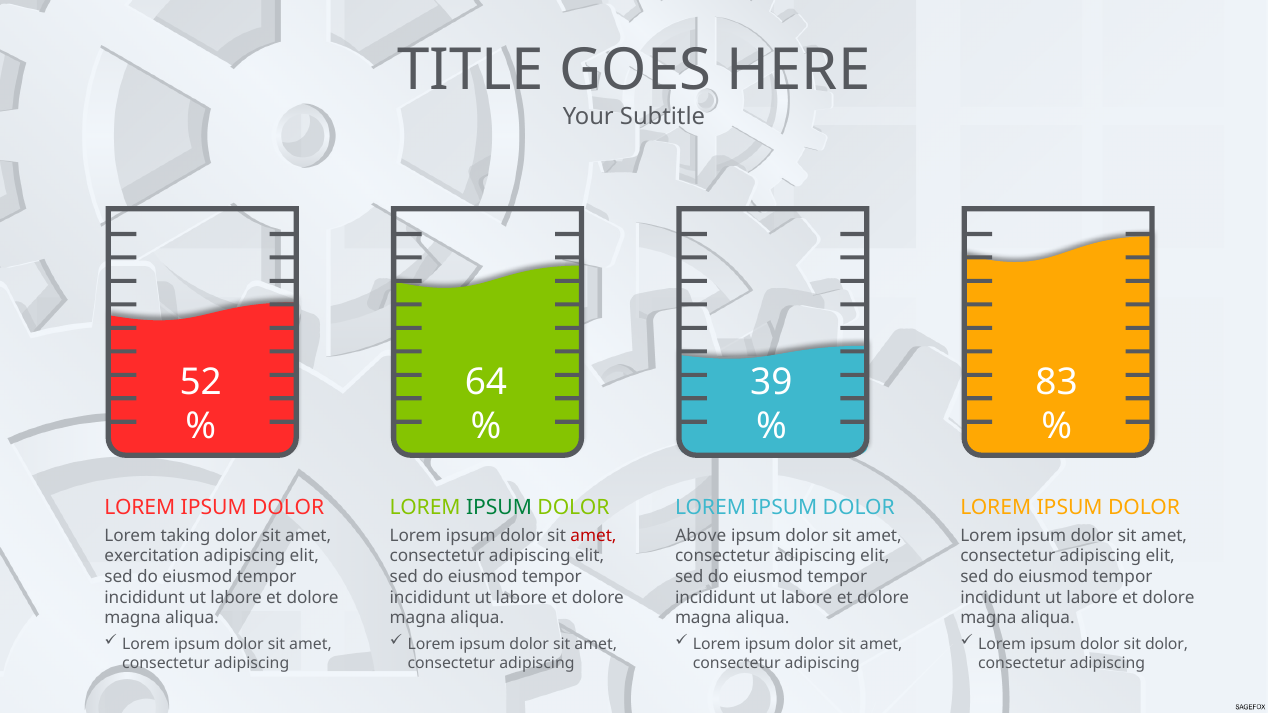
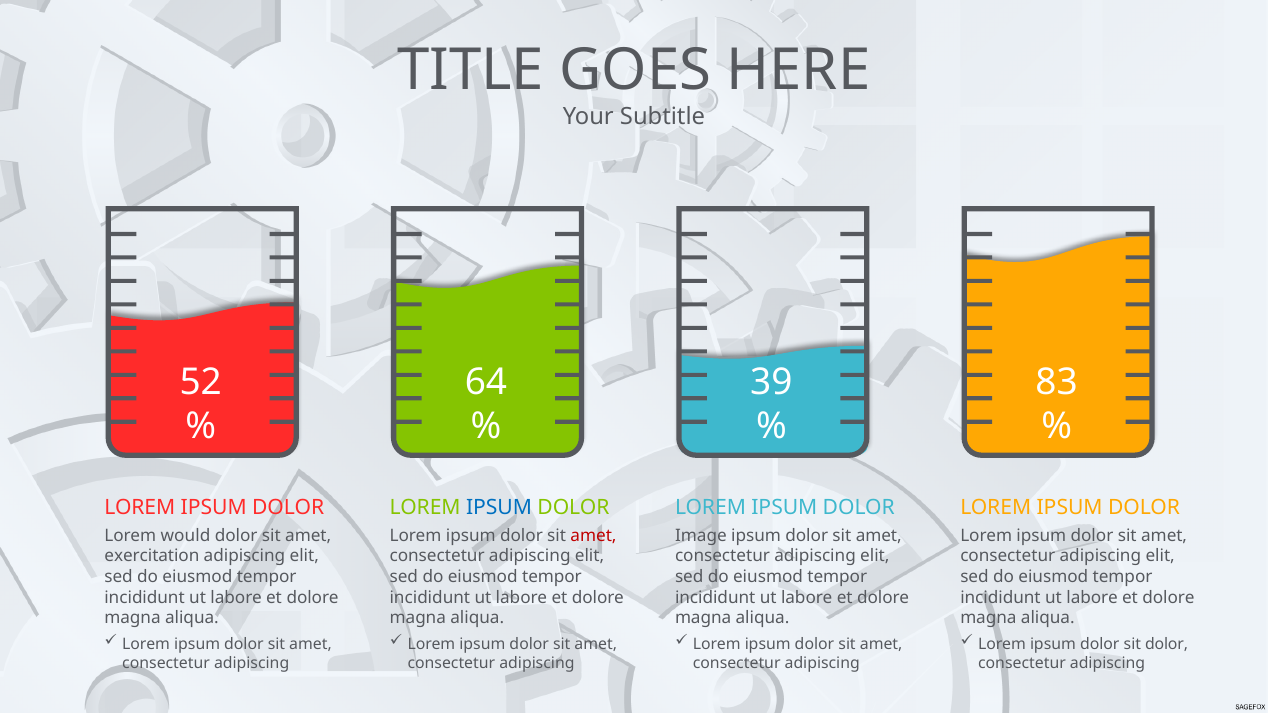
IPSUM at (499, 508) colour: green -> blue
taking: taking -> would
Above: Above -> Image
